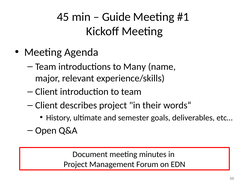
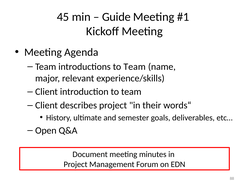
introductions to Many: Many -> Team
